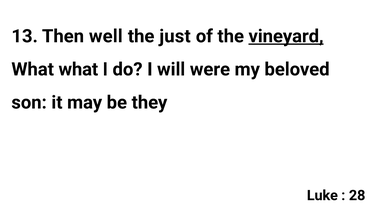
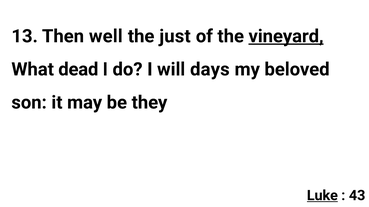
What what: what -> dead
were: were -> days
Luke underline: none -> present
28: 28 -> 43
